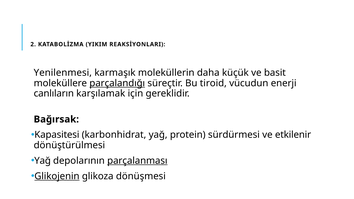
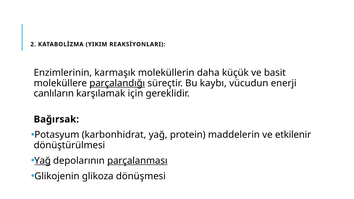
Yenilenmesi: Yenilenmesi -> Enzimlerinin
tiroid: tiroid -> kaybı
Kapasitesi: Kapasitesi -> Potasyum
sürdürmesi: sürdürmesi -> maddelerin
Yağ at (43, 161) underline: none -> present
Glikojenin underline: present -> none
